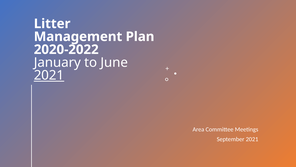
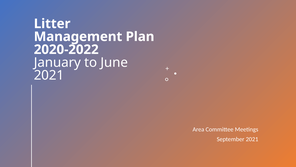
2021 at (49, 75) underline: present -> none
